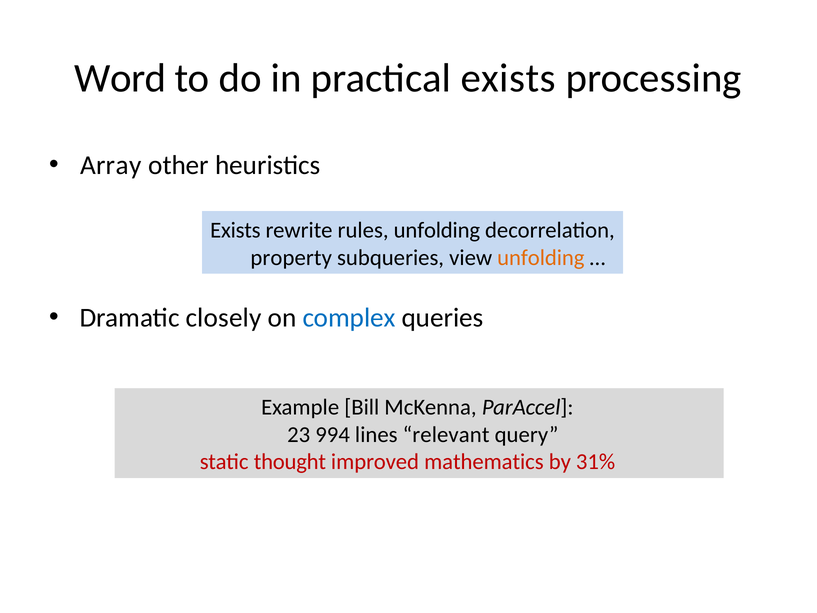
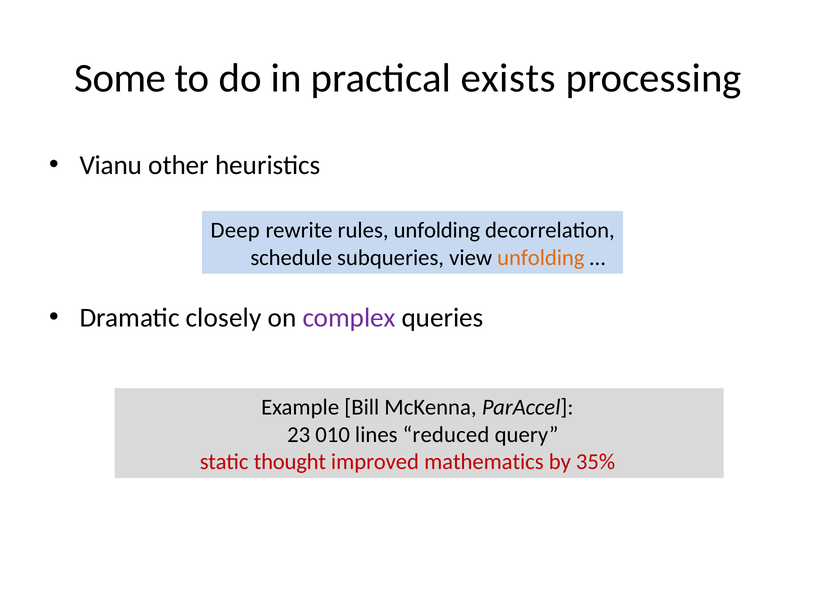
Word: Word -> Some
Array: Array -> Vianu
Exists at (235, 230): Exists -> Deep
property: property -> schedule
complex colour: blue -> purple
994: 994 -> 010
relevant: relevant -> reduced
31%: 31% -> 35%
